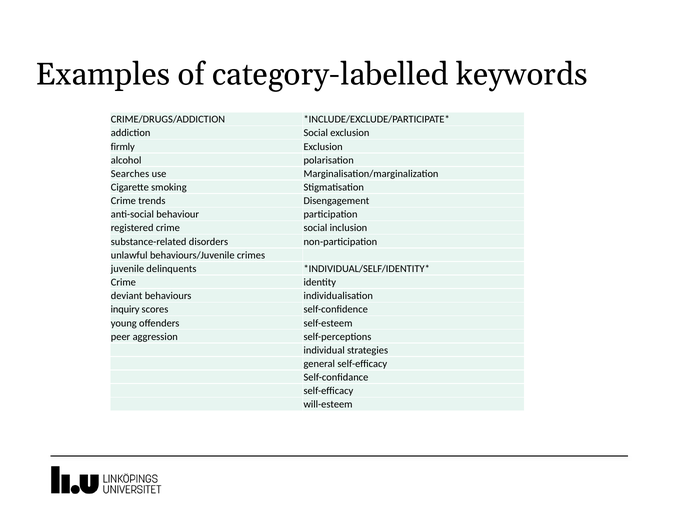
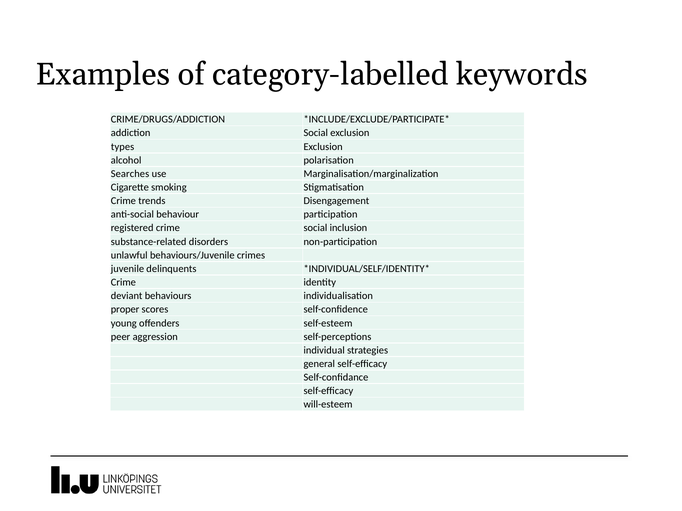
firmly: firmly -> types
inquiry: inquiry -> proper
